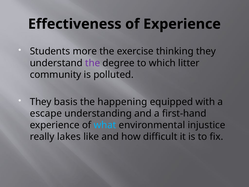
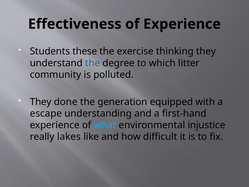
more: more -> these
the at (93, 63) colour: purple -> blue
basis: basis -> done
happening: happening -> generation
